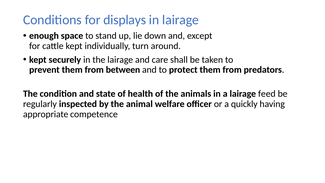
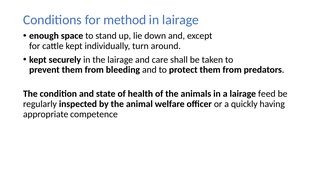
displays: displays -> method
between: between -> bleeding
